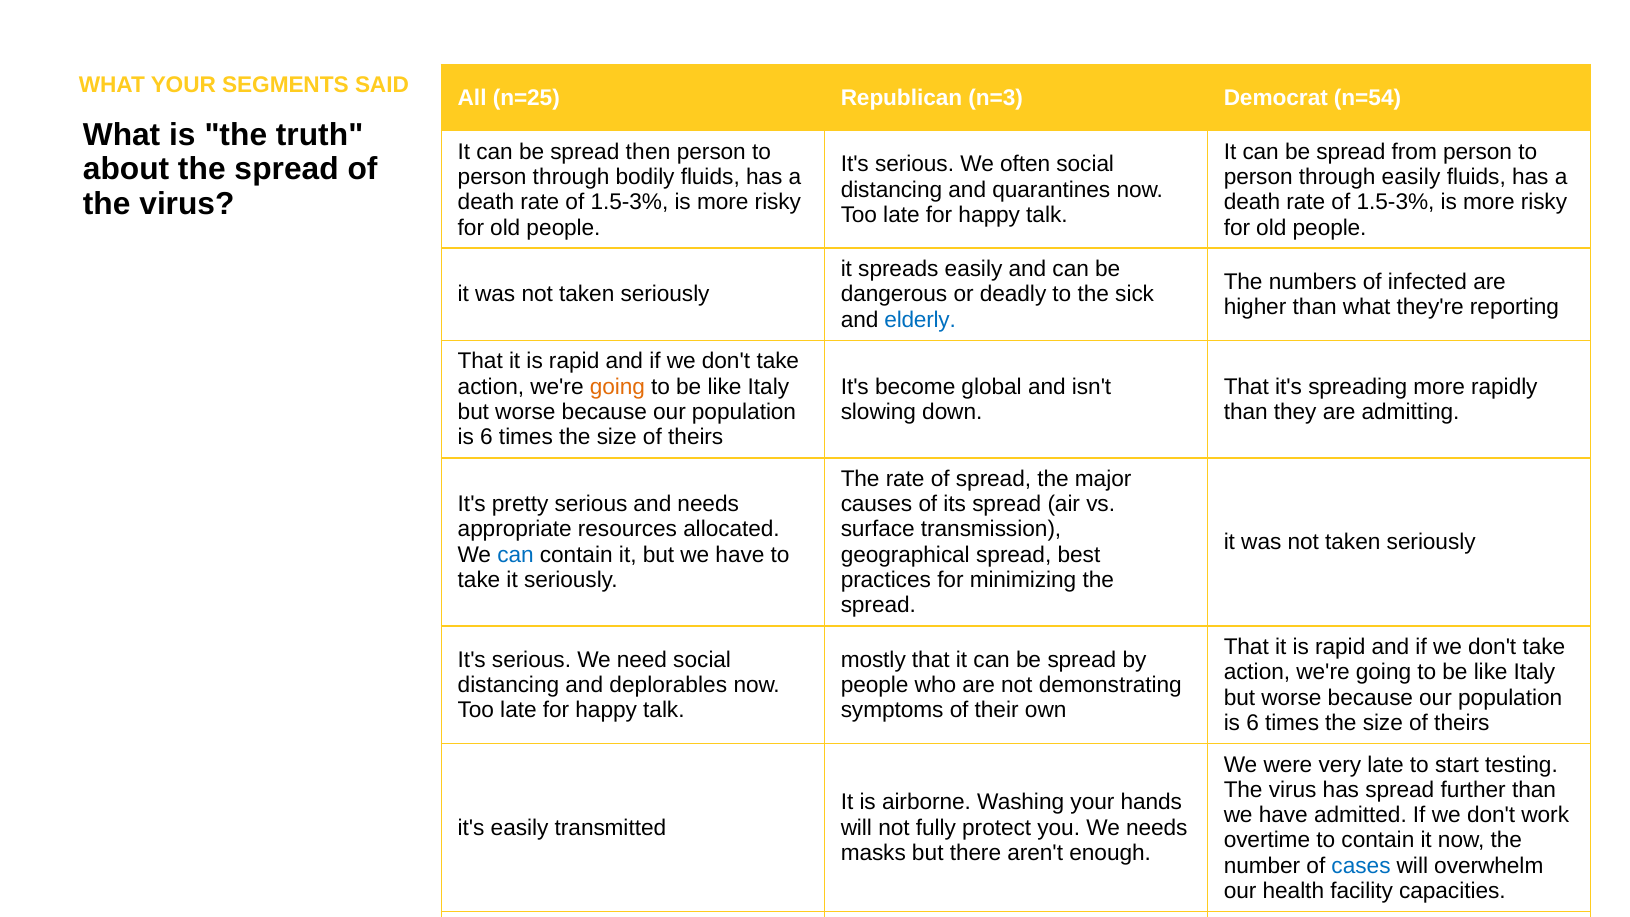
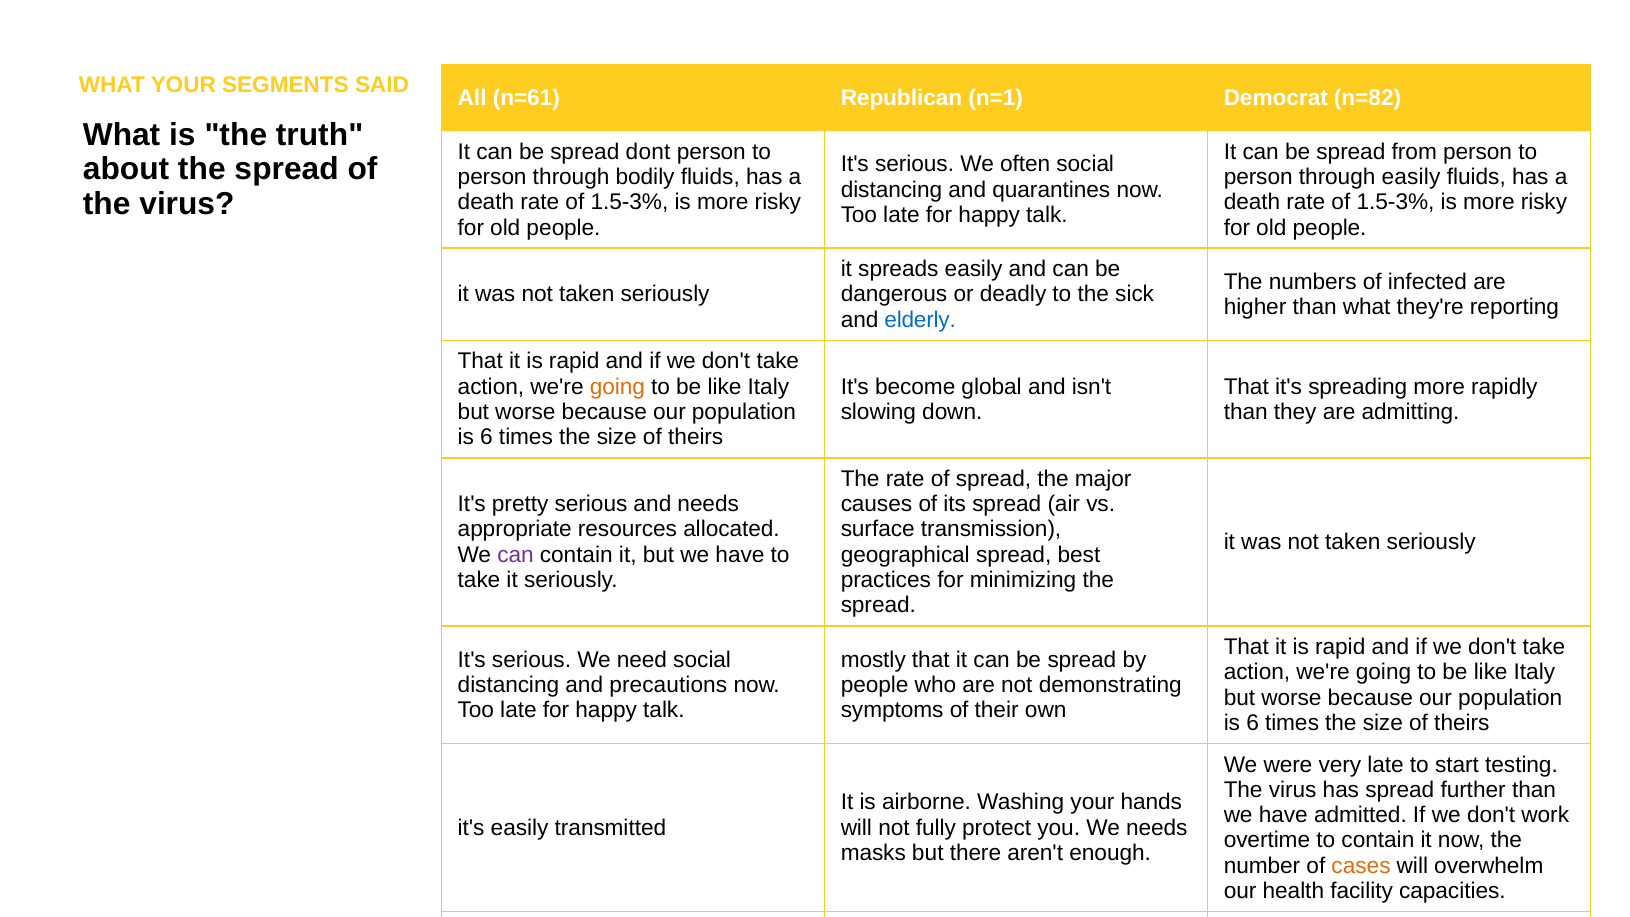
n=25: n=25 -> n=61
n=3: n=3 -> n=1
n=54: n=54 -> n=82
then: then -> dont
can at (516, 555) colour: blue -> purple
deplorables: deplorables -> precautions
cases colour: blue -> orange
